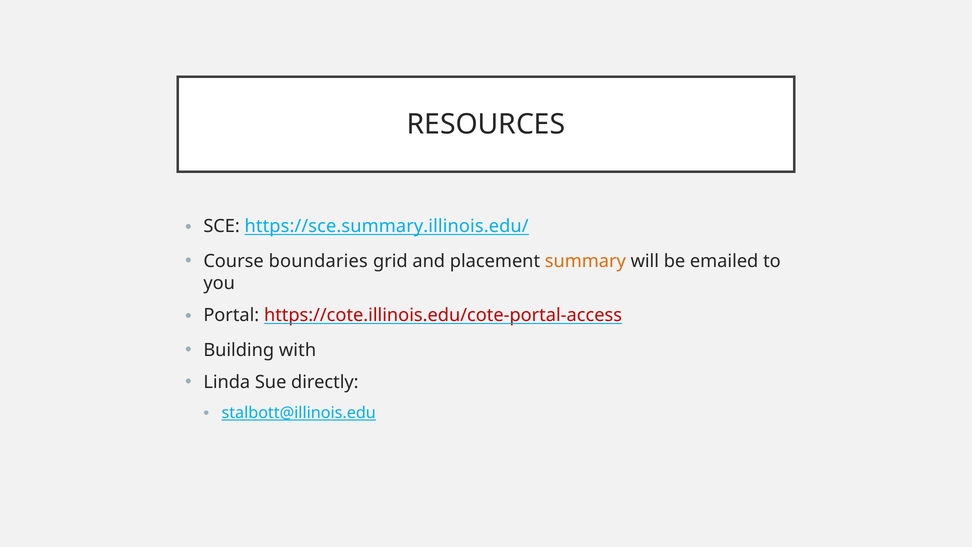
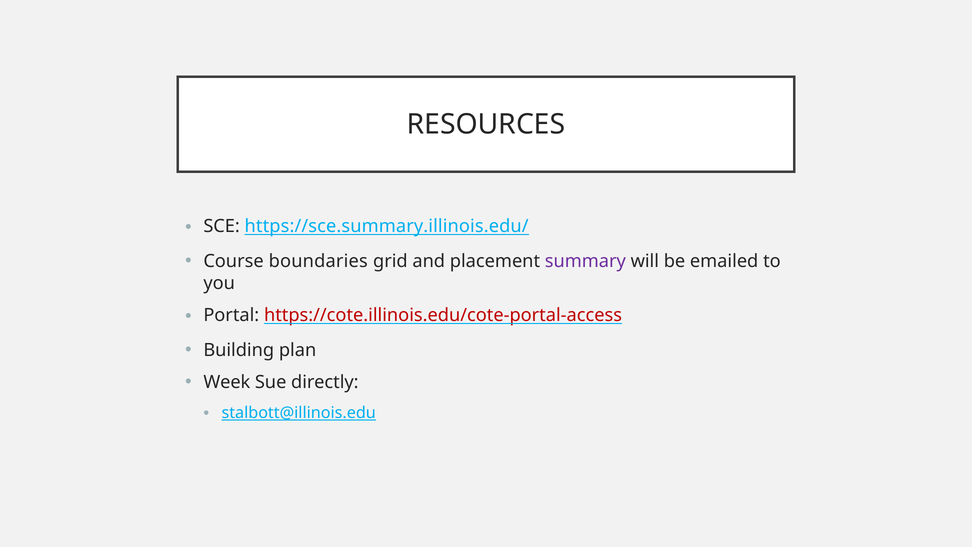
summary colour: orange -> purple
with: with -> plan
Linda: Linda -> Week
